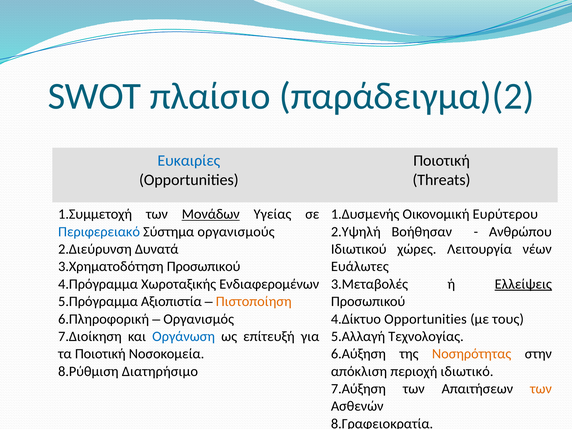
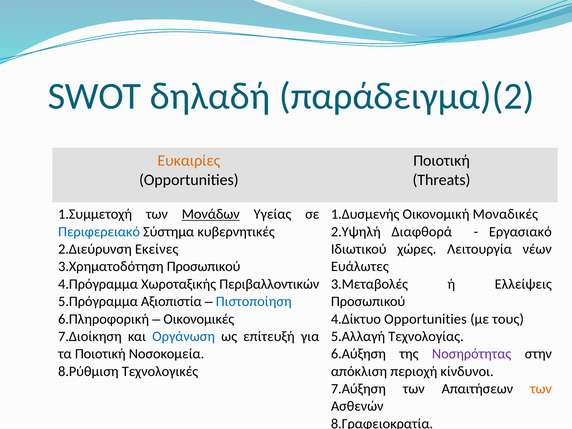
πλαίσιο: πλαίσιο -> δηλαδή
Ευκαιρίες colour: blue -> orange
Ευρύτερου: Ευρύτερου -> Μοναδικές
οργανισμούς: οργανισμούς -> κυβερνητικές
Βοήθησαν: Βοήθησαν -> Διαφθορά
Ανθρώπου: Ανθρώπου -> Εργασιακό
Δυνατά: Δυνατά -> Εκείνες
Ενδιαφερομένων: Ενδιαφερομένων -> Περιβαλλοντικών
Ελλείψεις underline: present -> none
Πιστοποίηση colour: orange -> blue
Οργανισμός: Οργανισμός -> Οικονομικές
Νοσηρότητας colour: orange -> purple
Διατηρήσιμο: Διατηρήσιμο -> Τεχνολογικές
ιδιωτικό: ιδιωτικό -> κίνδυνοι
